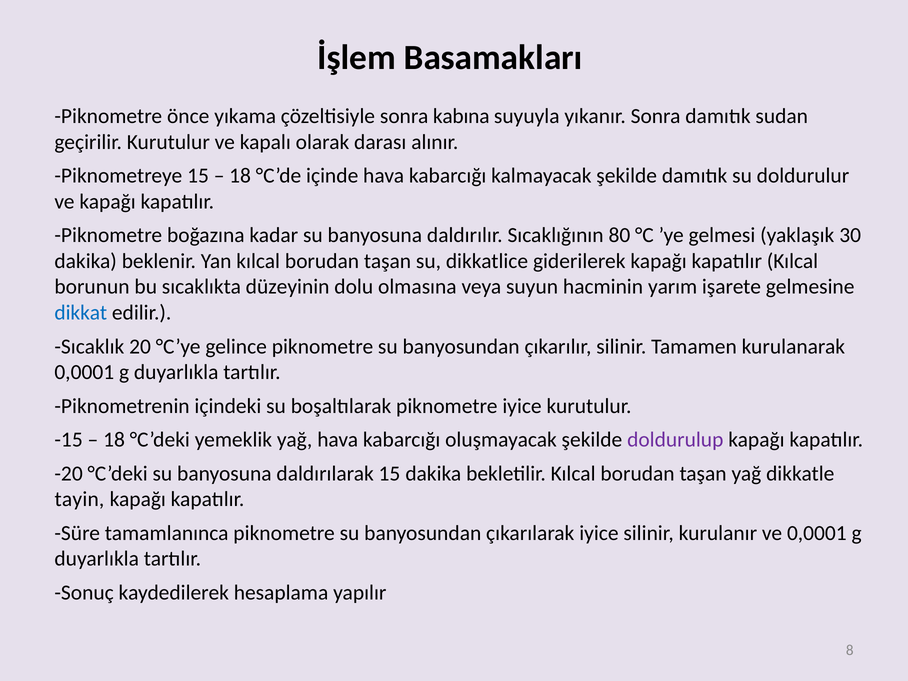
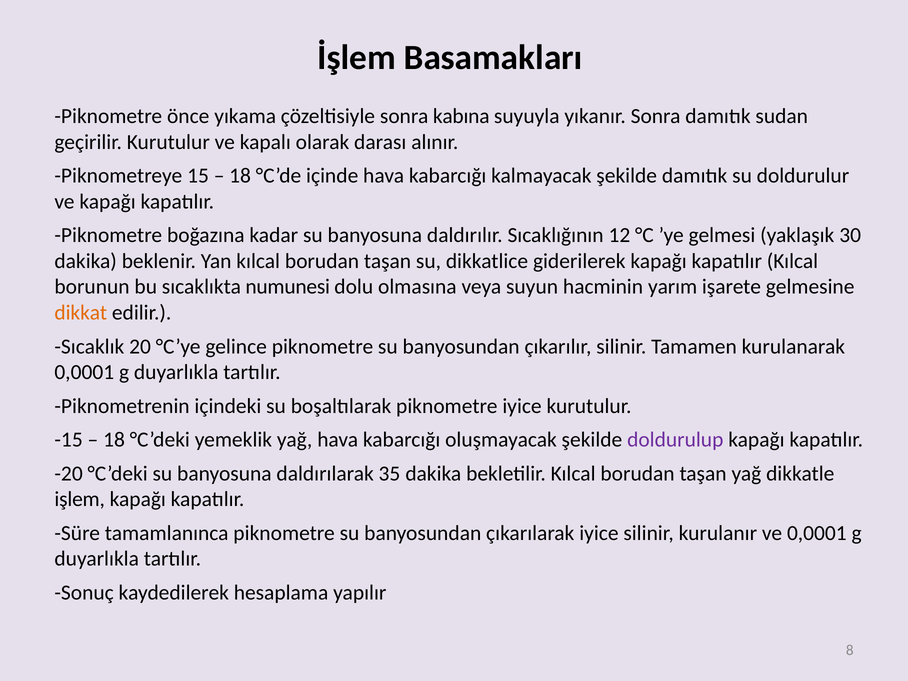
80: 80 -> 12
düzeyinin: düzeyinin -> numunesi
dikkat colour: blue -> orange
daldırılarak 15: 15 -> 35
tayin: tayin -> işlem
